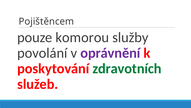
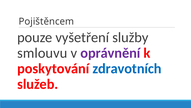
komorou: komorou -> vyšetření
povolání: povolání -> smlouvu
zdravotních colour: green -> blue
